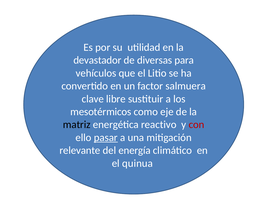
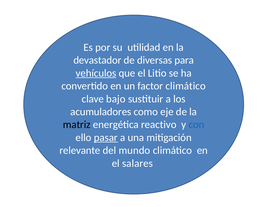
vehículos underline: none -> present
factor salmuera: salmuera -> climático
libre: libre -> bajo
mesotérmicos: mesotérmicos -> acumuladores
con colour: red -> blue
energía: energía -> mundo
quinua: quinua -> salares
